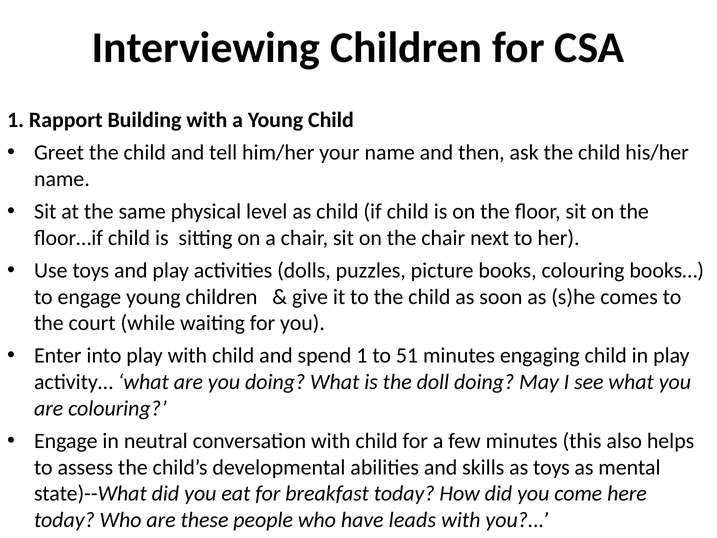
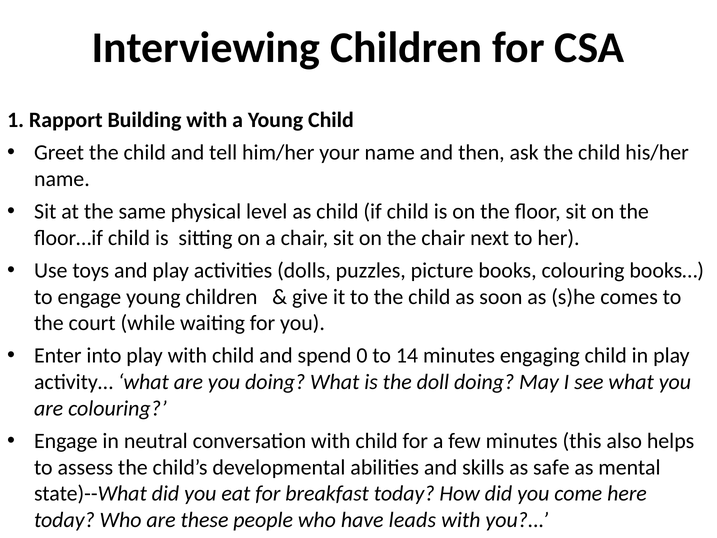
spend 1: 1 -> 0
51: 51 -> 14
as toys: toys -> safe
